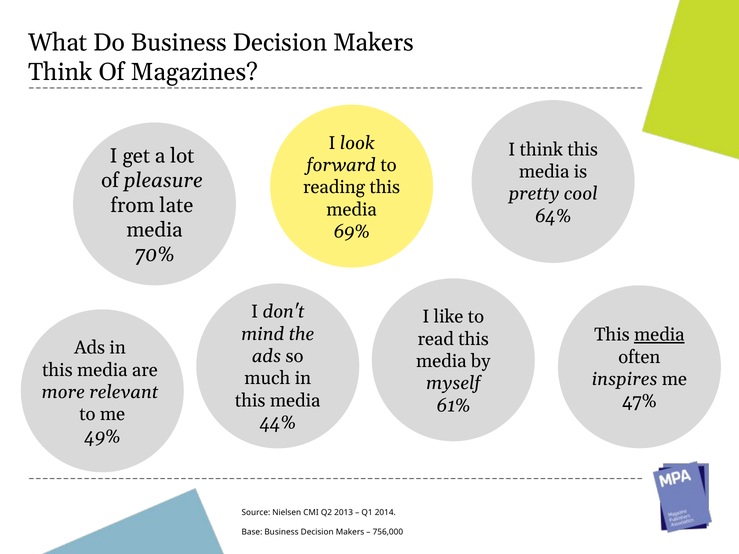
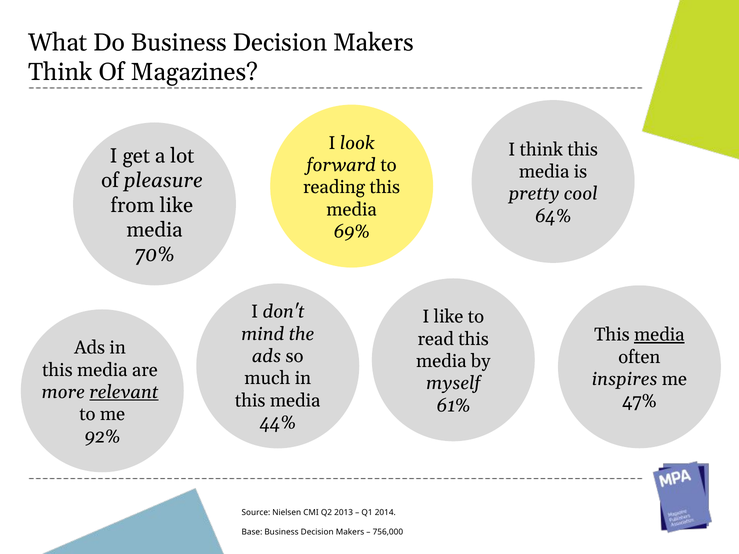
from late: late -> like
relevant underline: none -> present
49%: 49% -> 92%
